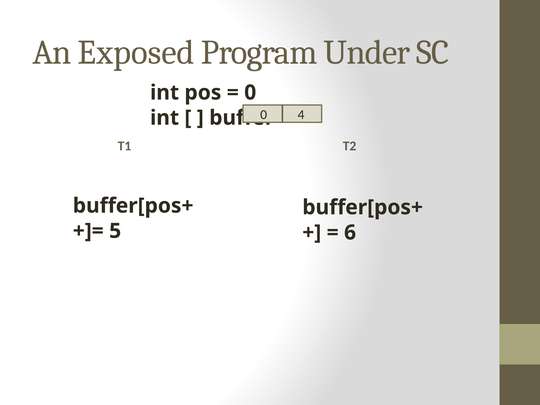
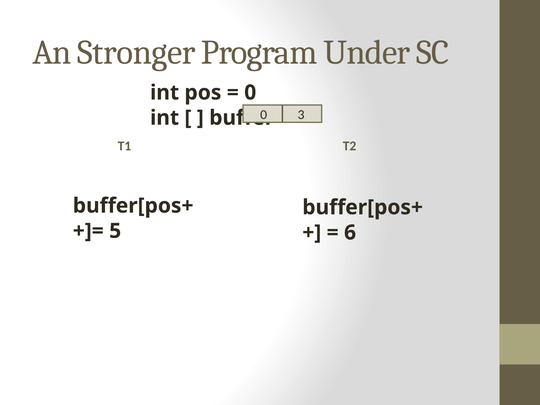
Exposed: Exposed -> Stronger
4: 4 -> 3
